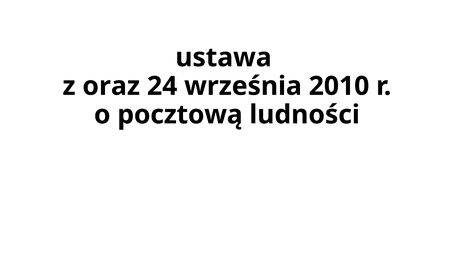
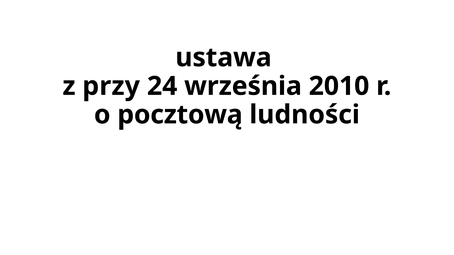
oraz: oraz -> przy
